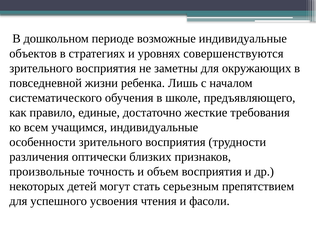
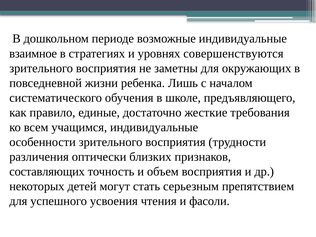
объектов: объектов -> взаимное
произвольные: произвольные -> составляющих
